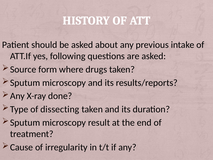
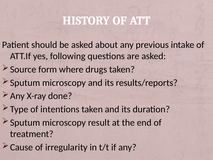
dissecting: dissecting -> intentions
